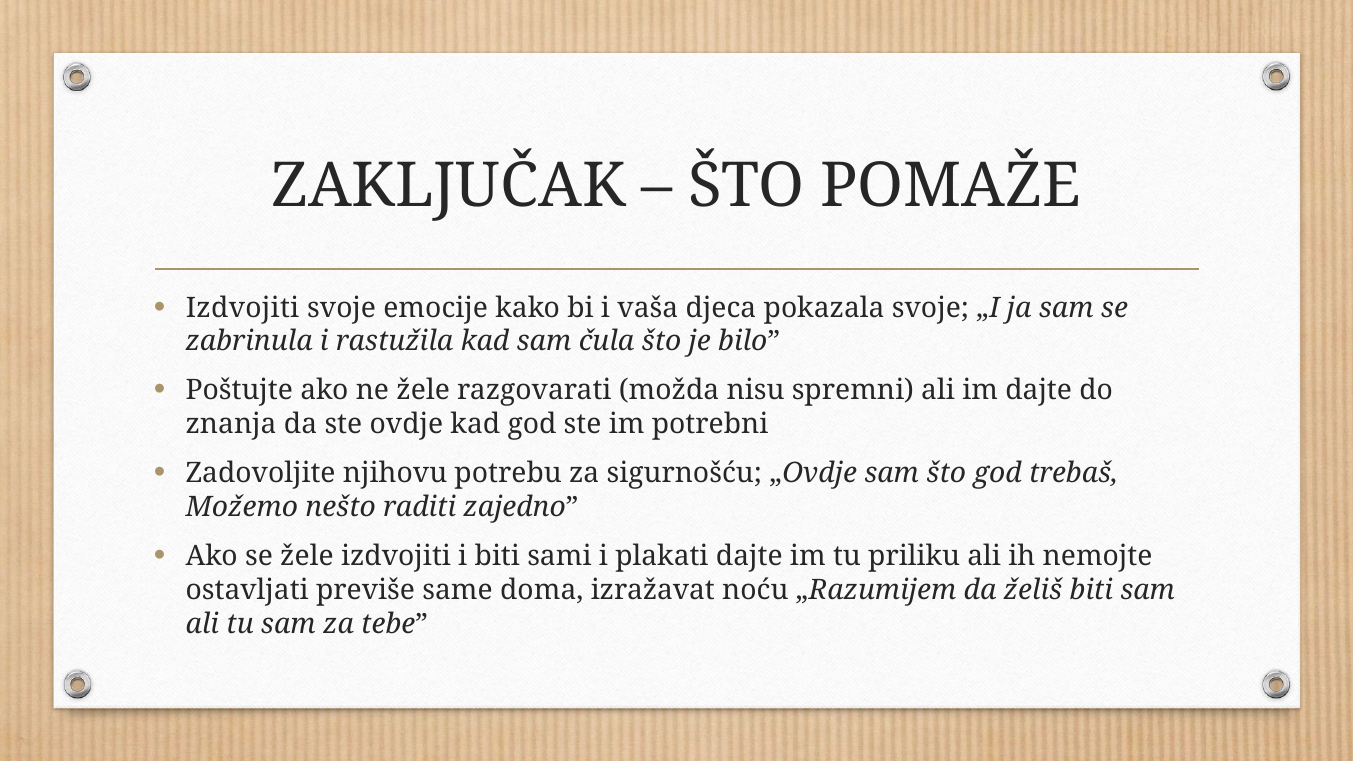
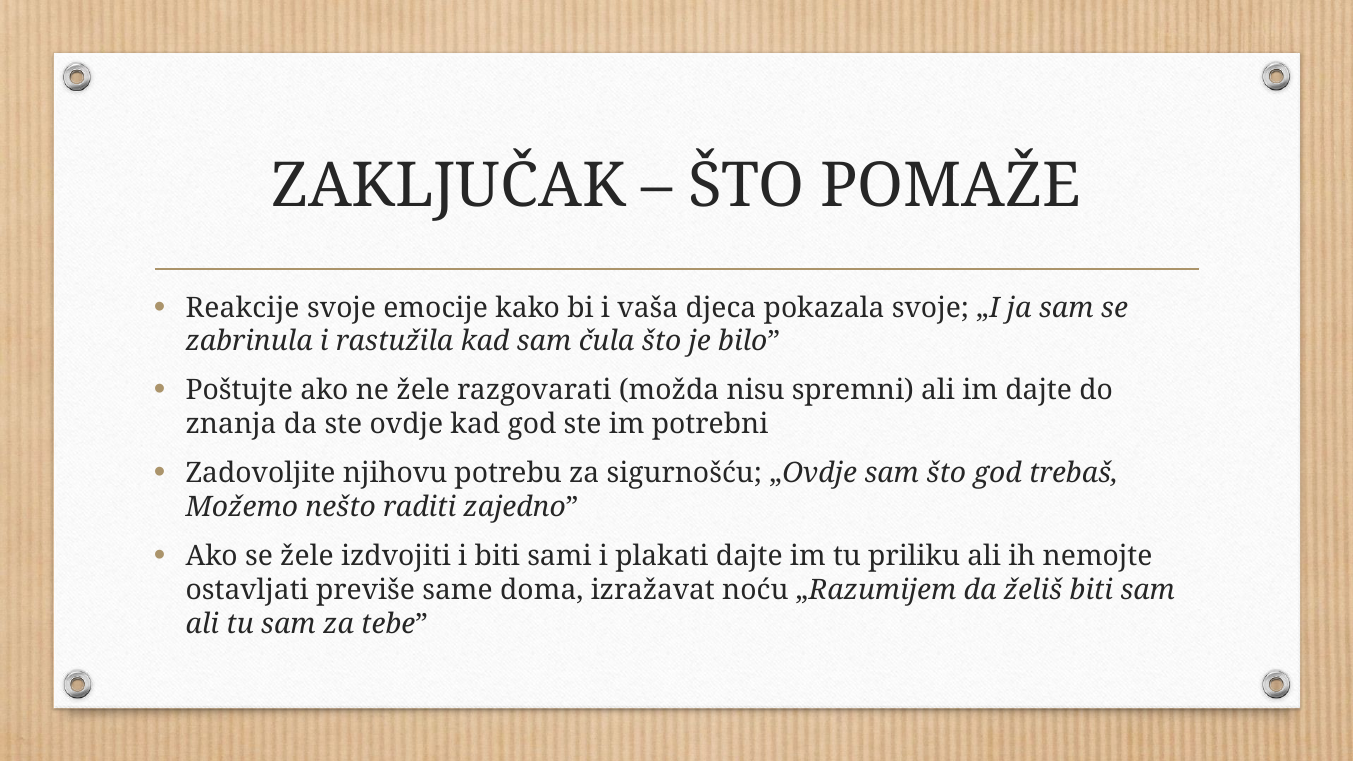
Izdvojiti at (243, 308): Izdvojiti -> Reakcije
